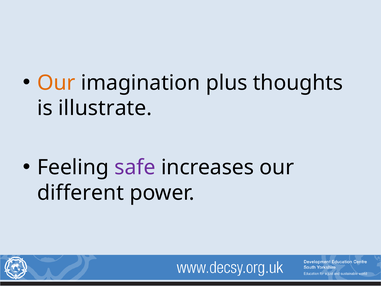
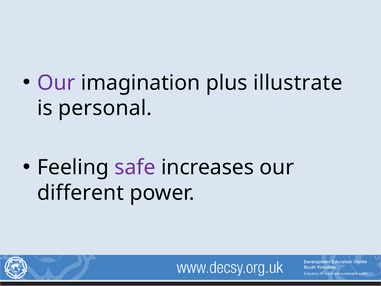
Our at (56, 83) colour: orange -> purple
thoughts: thoughts -> illustrate
illustrate: illustrate -> personal
